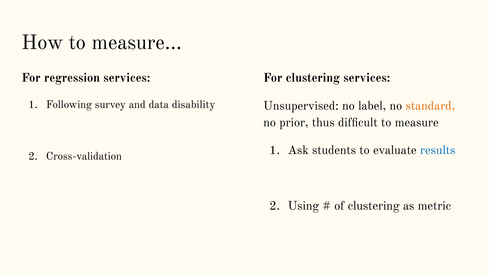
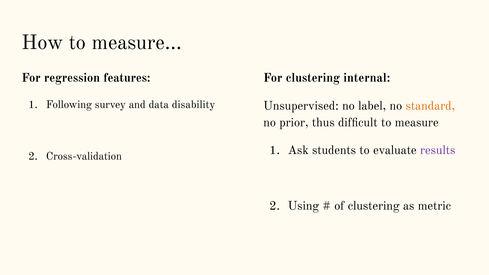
regression services: services -> features
clustering services: services -> internal
results colour: blue -> purple
